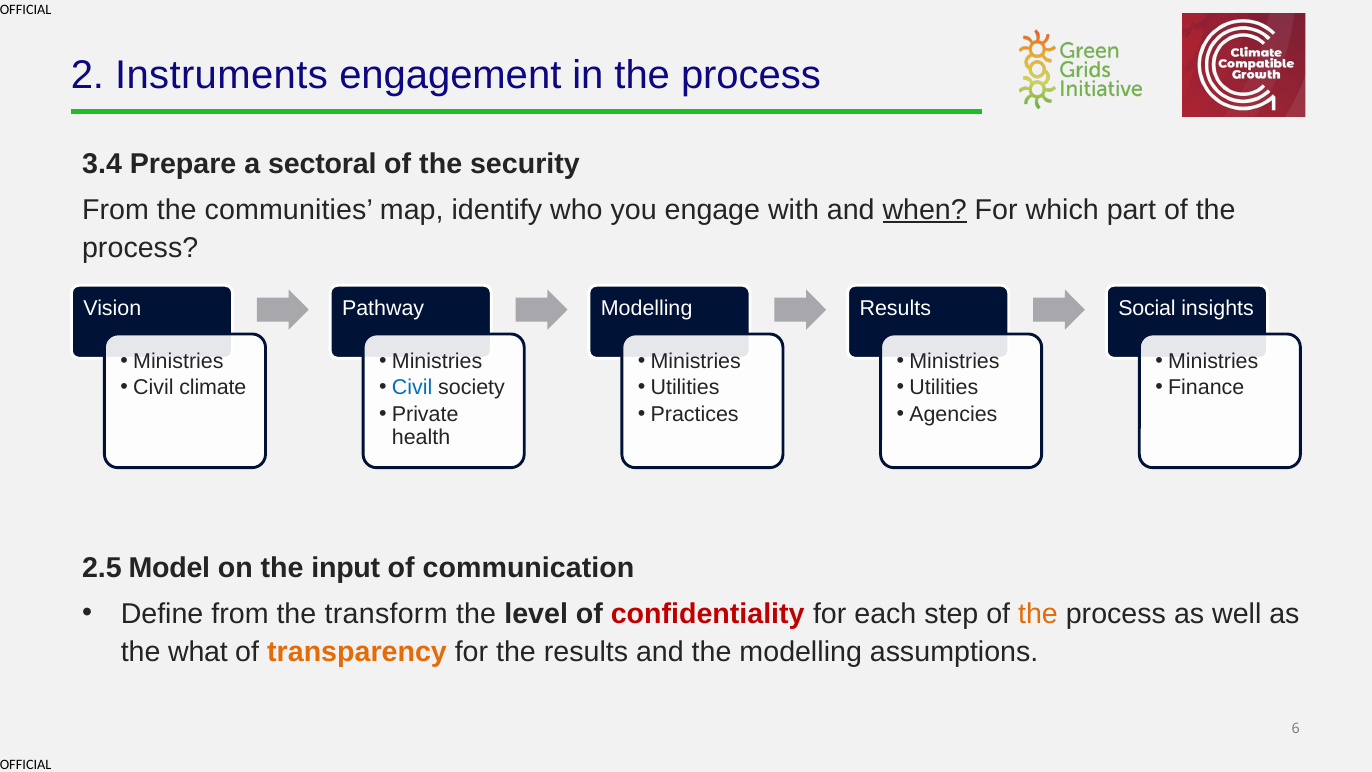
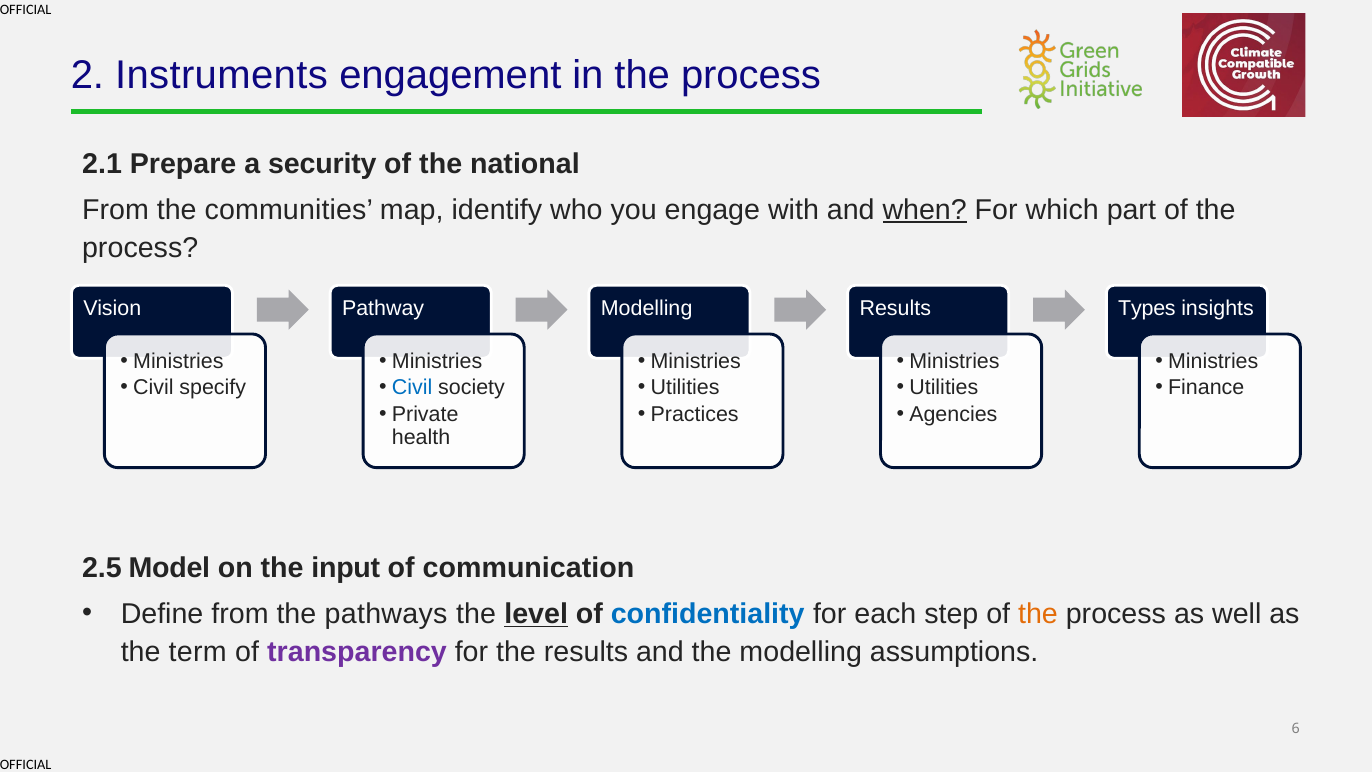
3.4: 3.4 -> 2.1
sectoral: sectoral -> security
security: security -> national
Social: Social -> Types
climate: climate -> specify
transform: transform -> pathways
level underline: none -> present
confidentiality colour: red -> blue
what: what -> term
transparency colour: orange -> purple
